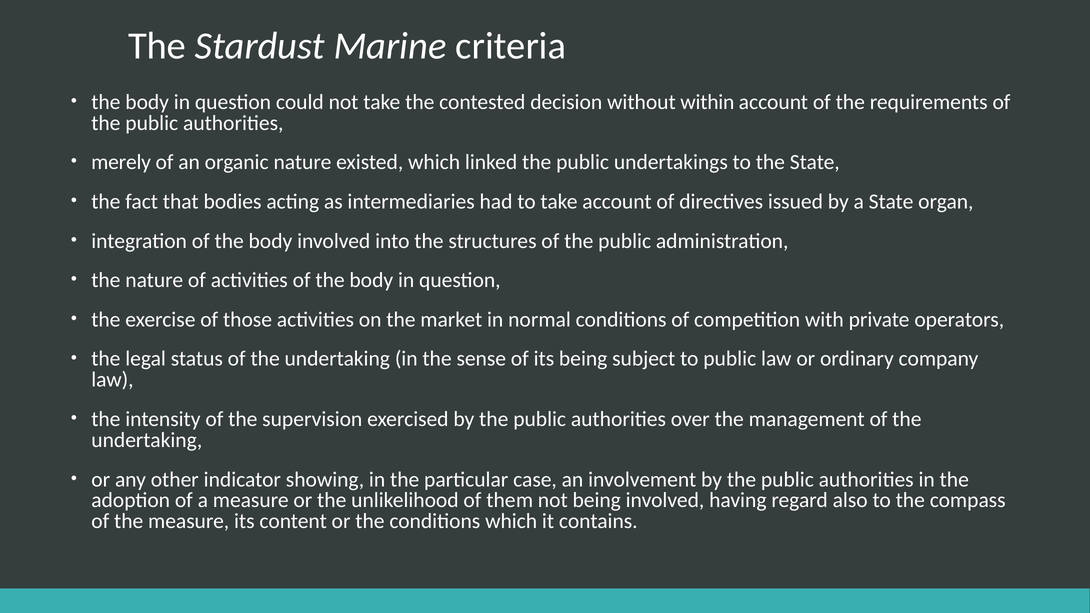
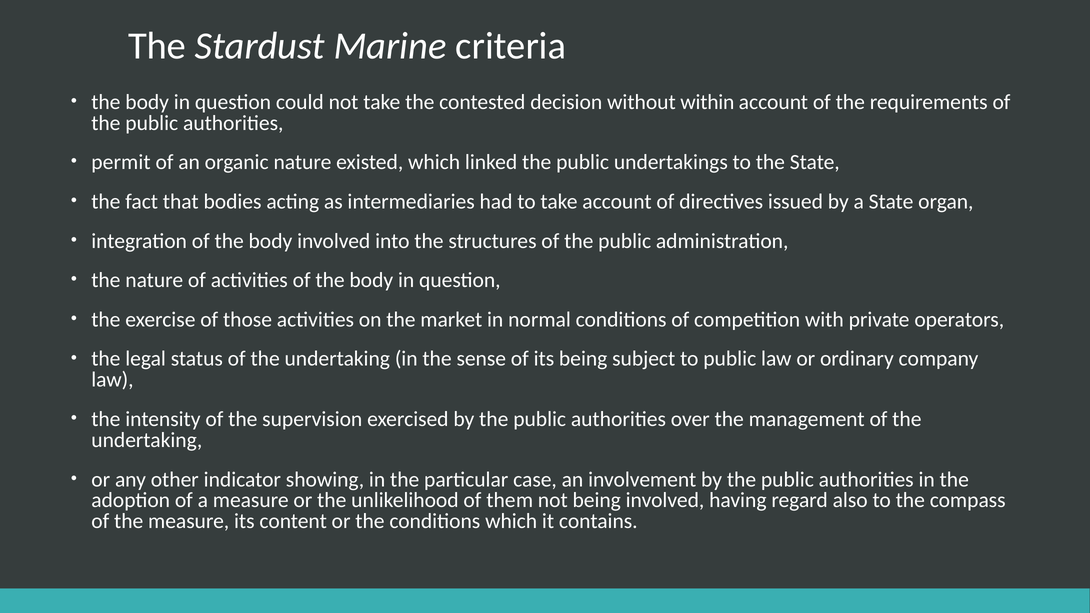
merely: merely -> permit
